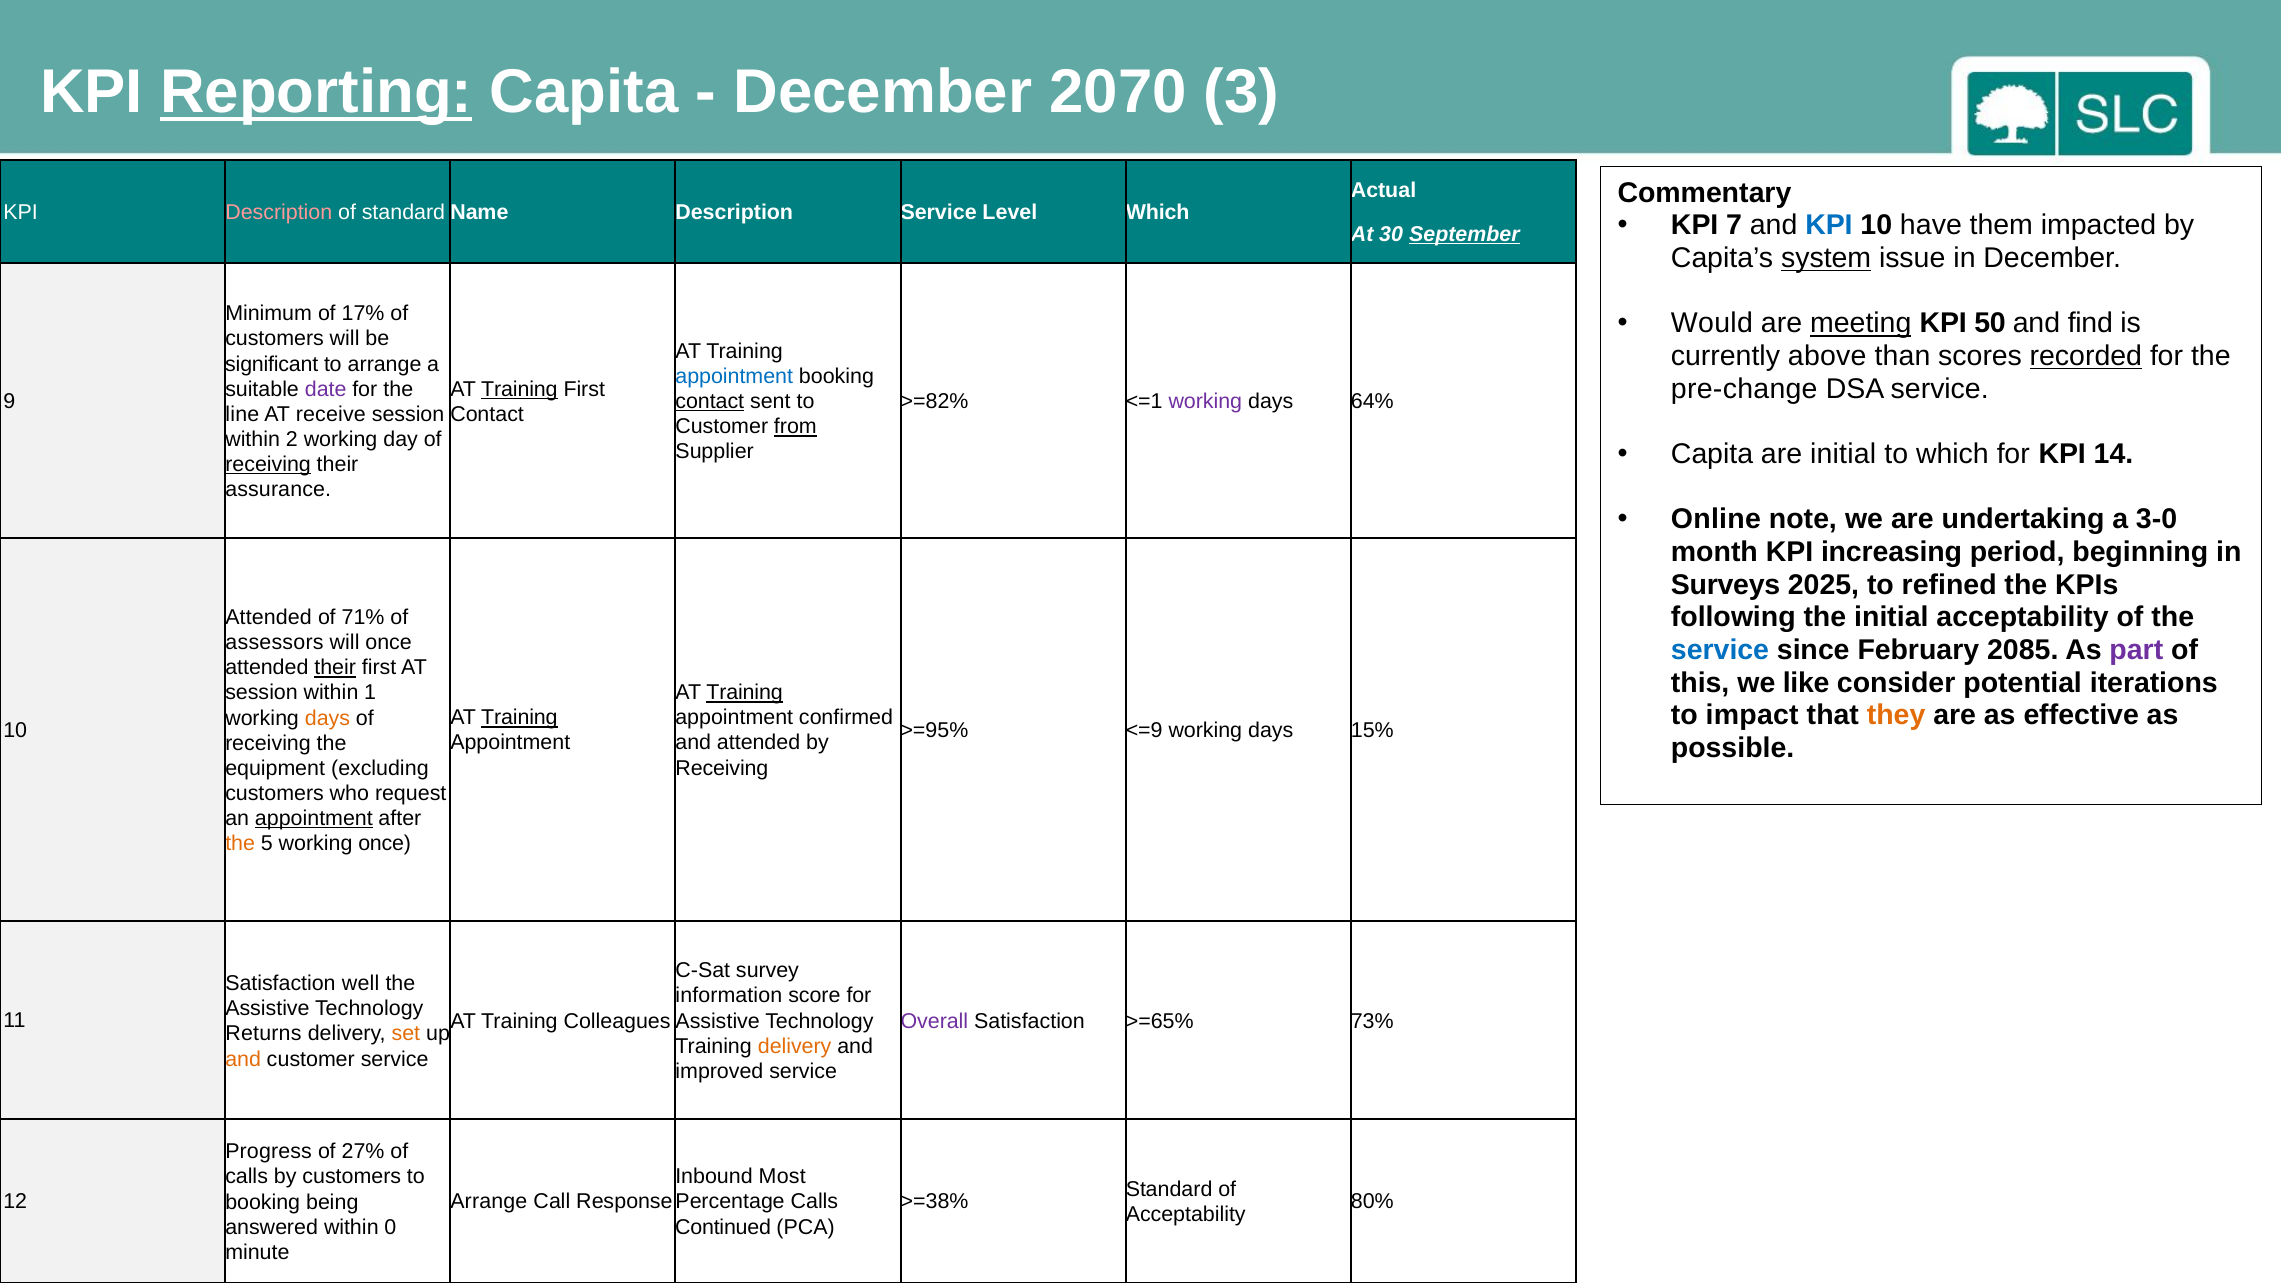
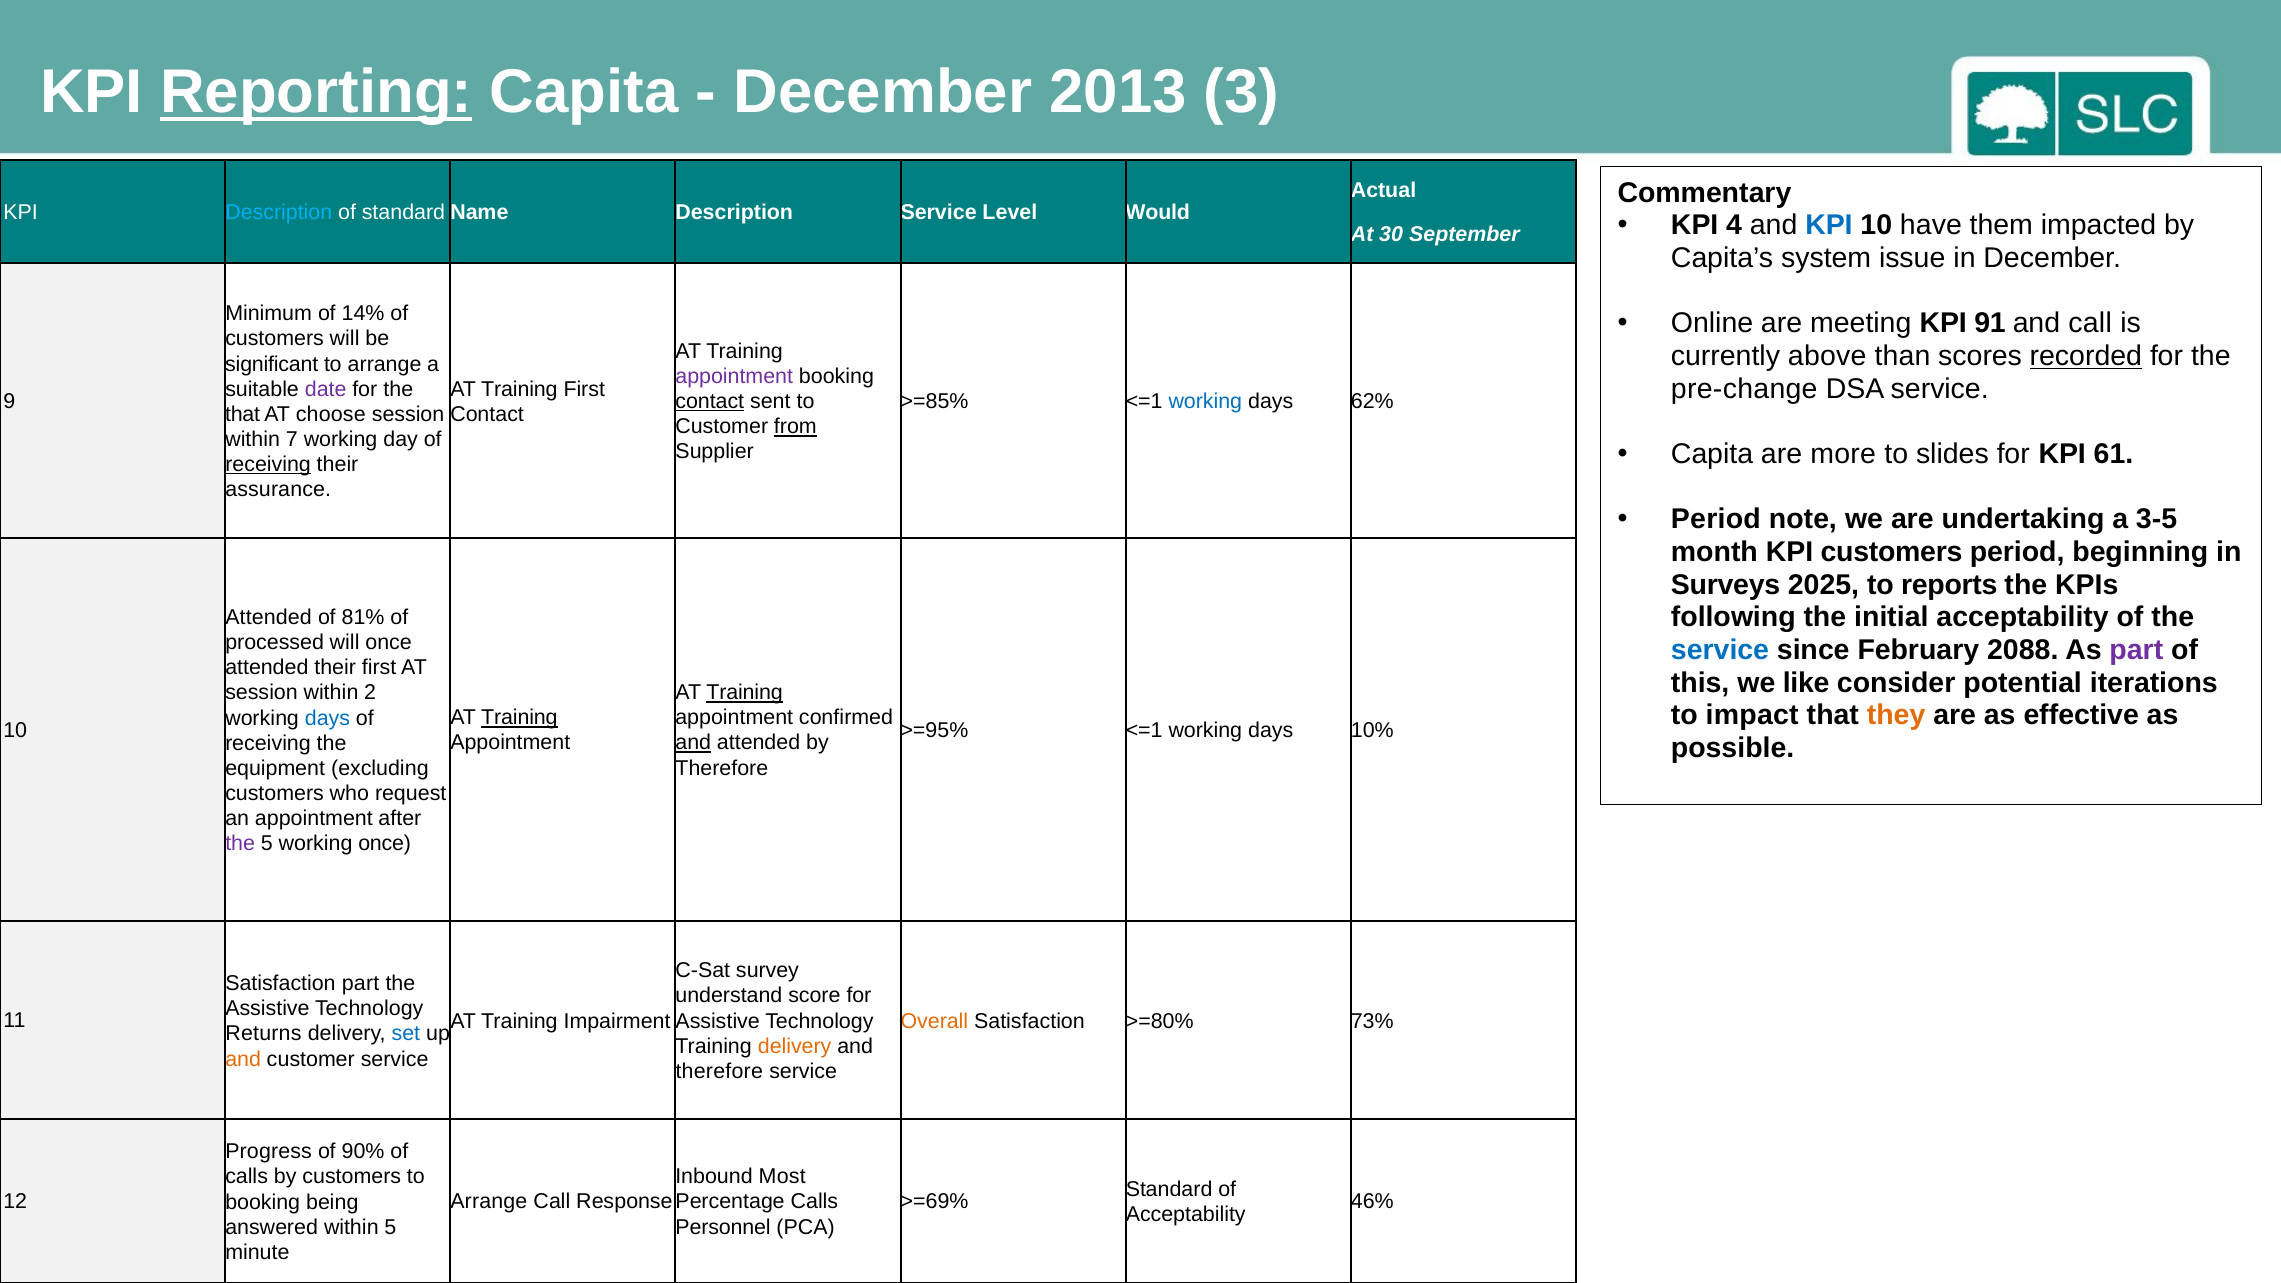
2070: 2070 -> 2013
Description at (279, 213) colour: pink -> light blue
Level Which: Which -> Would
7: 7 -> 4
September underline: present -> none
system underline: present -> none
17%: 17% -> 14%
Would: Would -> Online
meeting underline: present -> none
50: 50 -> 91
and find: find -> call
appointment at (734, 376) colour: blue -> purple
Training at (519, 389) underline: present -> none
>=82%: >=82% -> >=85%
working at (1205, 402) colour: purple -> blue
64%: 64% -> 62%
line at (242, 414): line -> that
receive: receive -> choose
2: 2 -> 7
are initial: initial -> more
to which: which -> slides
14: 14 -> 61
Online at (1716, 520): Online -> Period
3-0: 3-0 -> 3-5
KPI increasing: increasing -> customers
refined: refined -> reports
71%: 71% -> 81%
assessors: assessors -> processed
2085: 2085 -> 2088
their at (335, 668) underline: present -> none
1: 1 -> 2
days at (328, 718) colour: orange -> blue
>=95% <=9: <=9 -> <=1
15%: 15% -> 10%
and at (693, 743) underline: none -> present
Receiving at (722, 768): Receiving -> Therefore
appointment at (314, 818) underline: present -> none
the at (240, 844) colour: orange -> purple
Satisfaction well: well -> part
information: information -> understand
Colleagues: Colleagues -> Impairment
Overall colour: purple -> orange
>=65%: >=65% -> >=80%
set colour: orange -> blue
improved at (719, 1072): improved -> therefore
27%: 27% -> 90%
>=38%: >=38% -> >=69%
80%: 80% -> 46%
within 0: 0 -> 5
Continued: Continued -> Personnel
